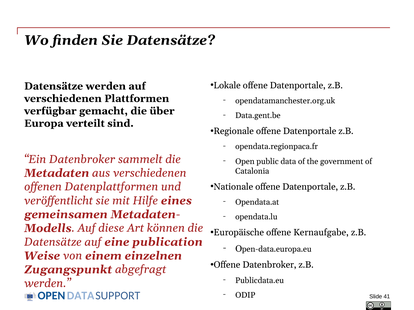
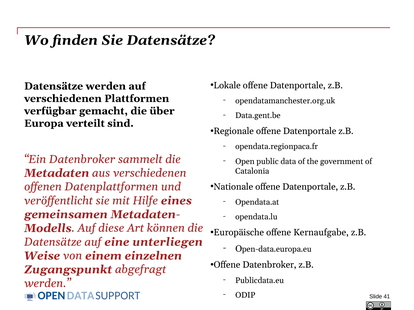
publication: publication -> unterliegen
